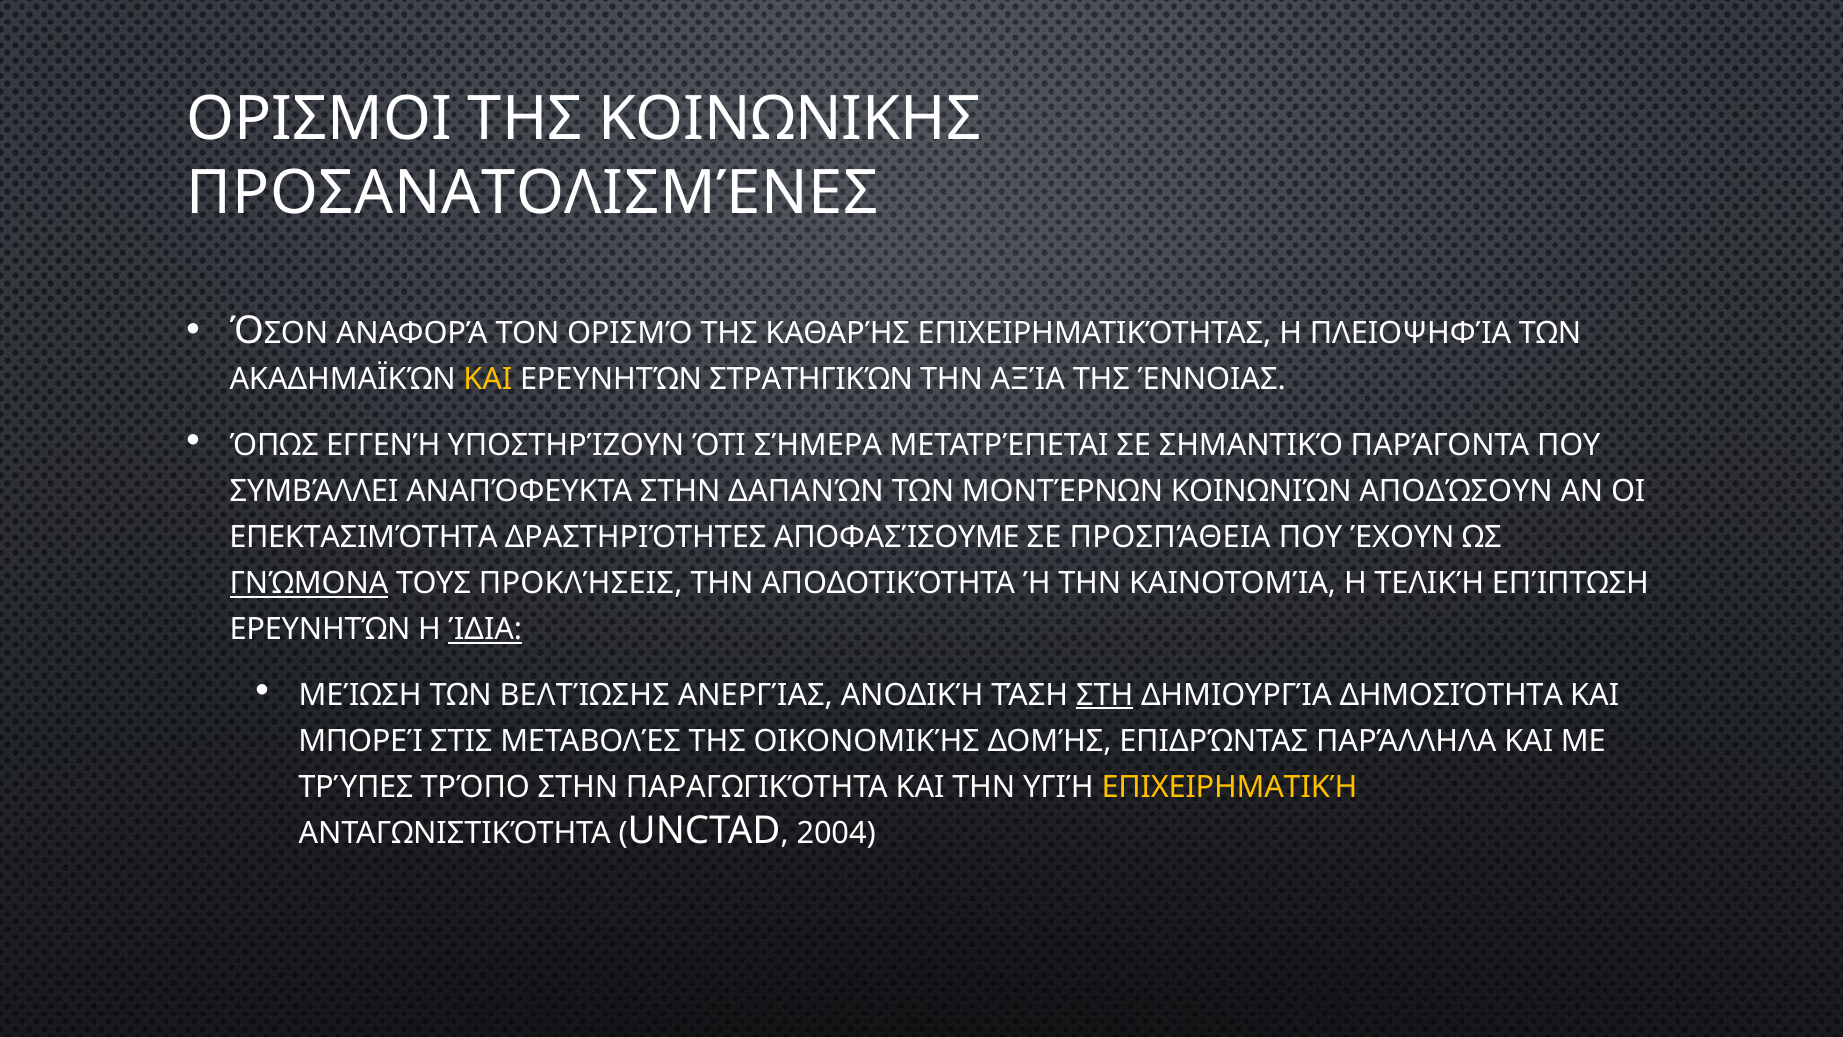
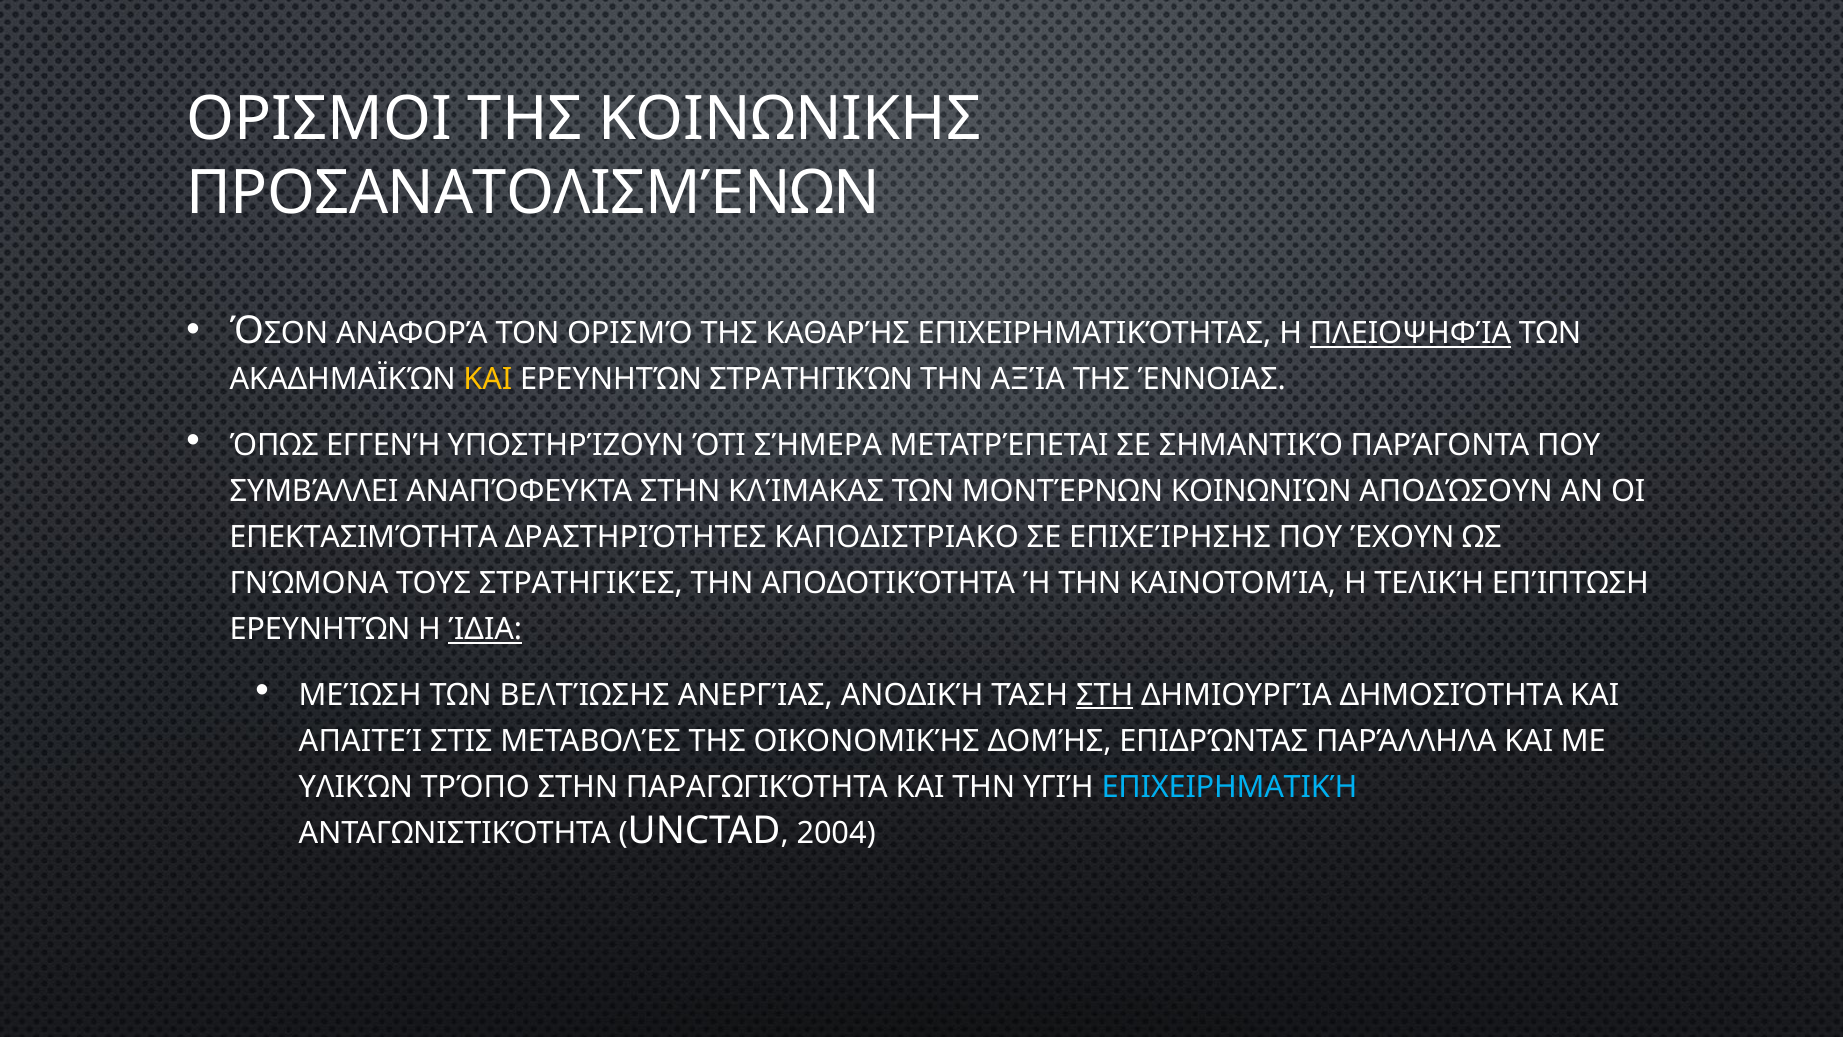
ΠΡΟΣΑΝΑΤΟΛΙΣΜΈΝΕΣ: ΠΡΟΣΑΝΑΤΟΛΙΣΜΈΝΕΣ -> ΠΡΟΣΑΝΑΤΟΛΙΣΜΈΝΩΝ
ΠΛΕΙΟΨΗΦΊΑ underline: none -> present
ΔΑΠΑΝΏΝ: ΔΑΠΑΝΏΝ -> ΚΛΊΜΑΚΑΣ
ΑΠΟΦΑΣΊΣΟΥΜΕ: ΑΠΟΦΑΣΊΣΟΥΜΕ -> ΚΑΠΟΔΙΣΤΡΙΑΚΟ
ΠΡΟΣΠΆΘΕΙΑ: ΠΡΟΣΠΆΘΕΙΑ -> ΕΠΙΧΕΊΡΗΣΗΣ
ΓΝΏΜΟΝΑ underline: present -> none
ΠΡΟΚΛΉΣΕΙΣ: ΠΡΟΚΛΉΣΕΙΣ -> ΣΤΡΑΤΗΓΙΚΈΣ
ΜΠΟΡΕΊ: ΜΠΟΡΕΊ -> ΑΠΑΙΤΕΊ
ΤΡΎΠΕΣ: ΤΡΎΠΕΣ -> ΥΛΙΚΏΝ
ΕΠΙΧΕΙΡΗΜΑΤΙΚΉ colour: yellow -> light blue
